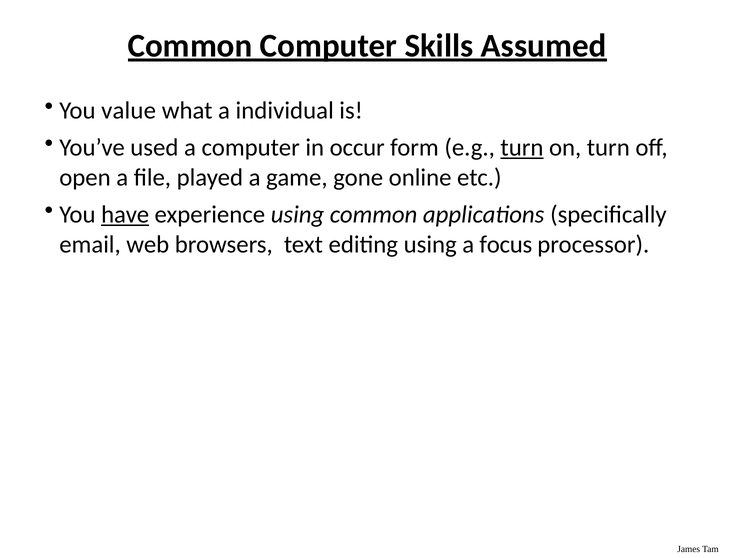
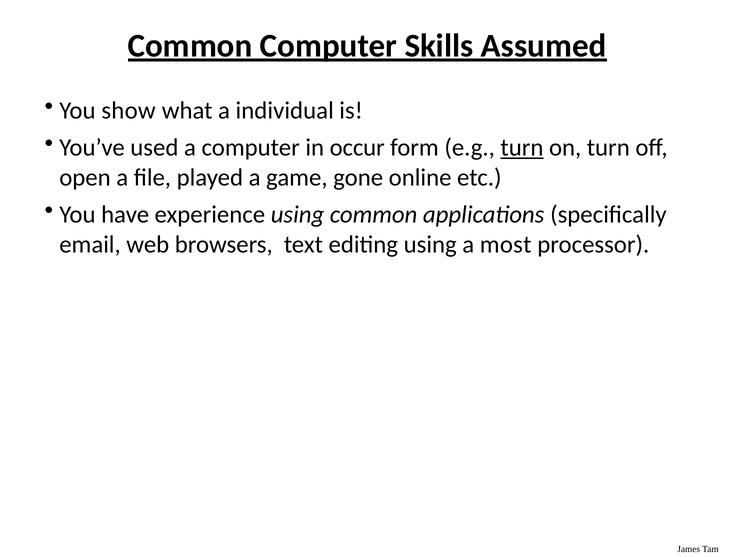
value: value -> show
have underline: present -> none
focus: focus -> most
